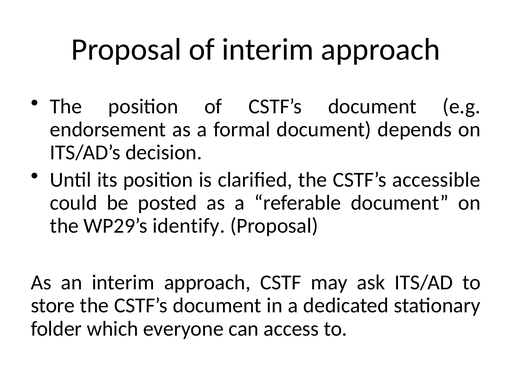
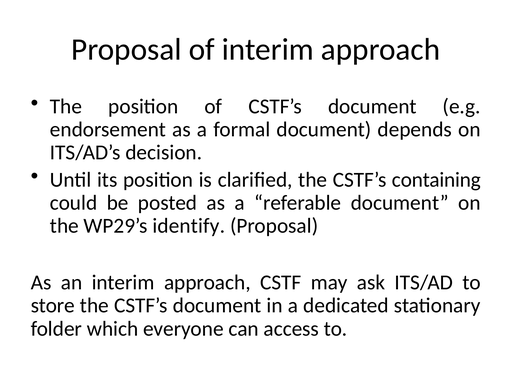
accessible: accessible -> containing
